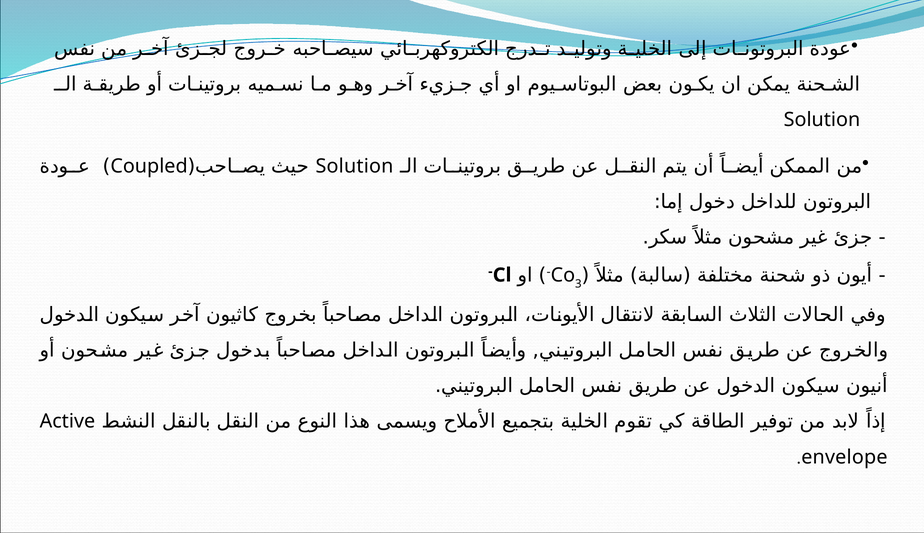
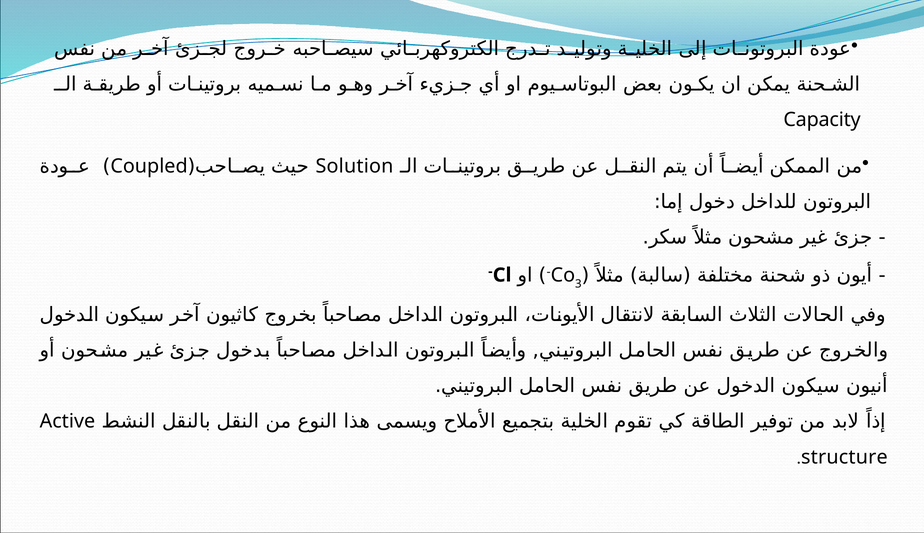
Solution at (822, 120): Solution -> Capacity
envelope: envelope -> structure
